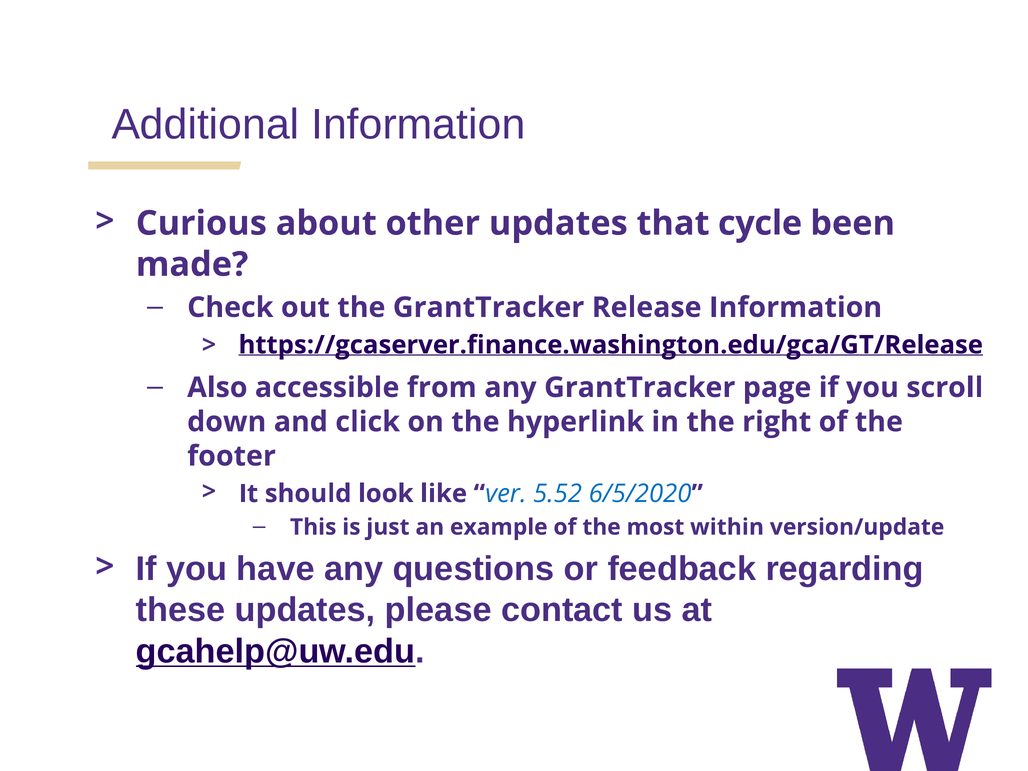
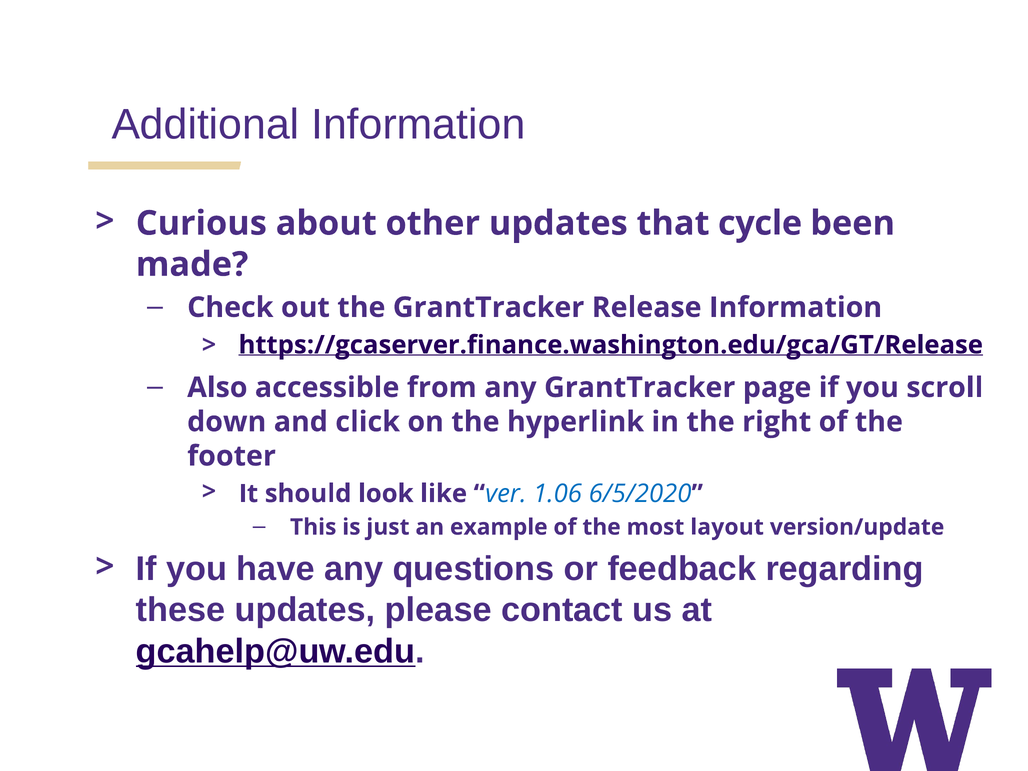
5.52: 5.52 -> 1.06
within: within -> layout
